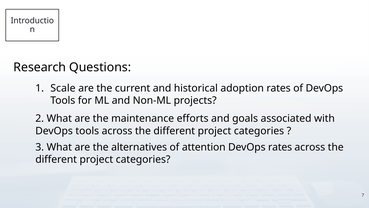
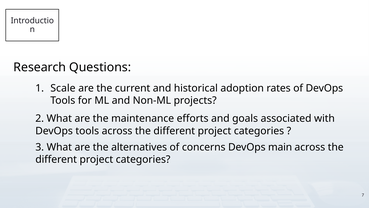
attention: attention -> concerns
DevOps rates: rates -> main
